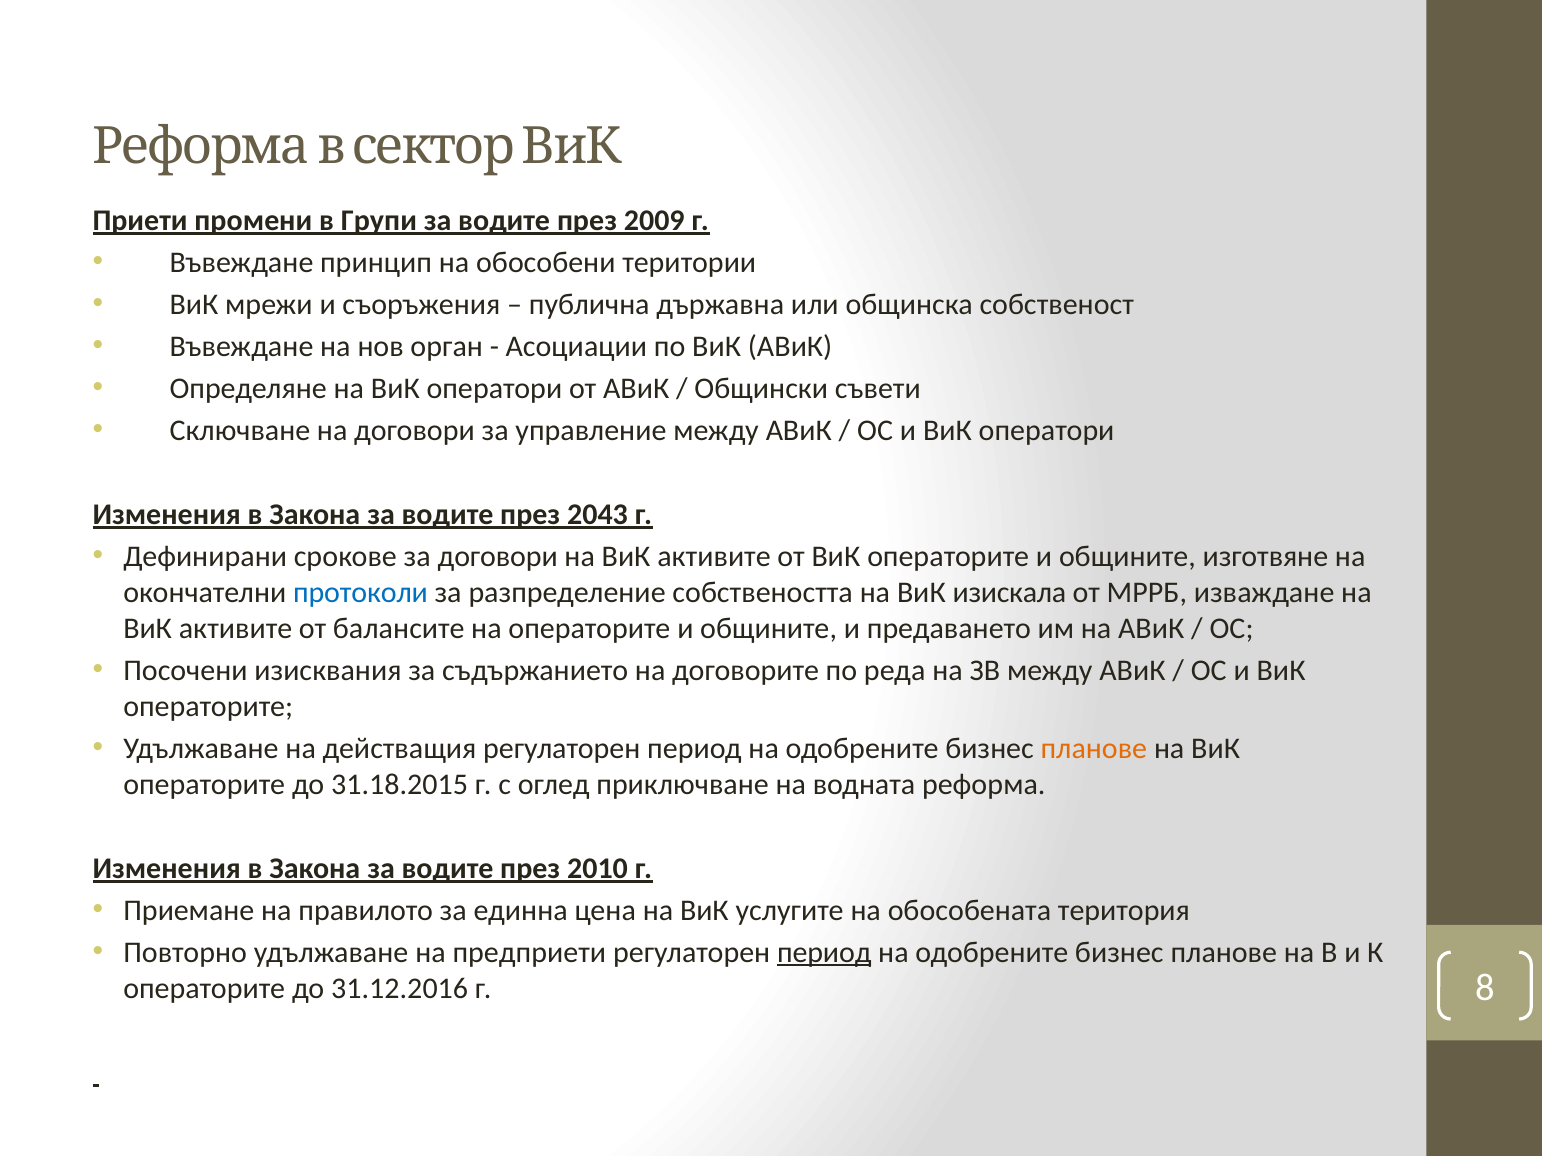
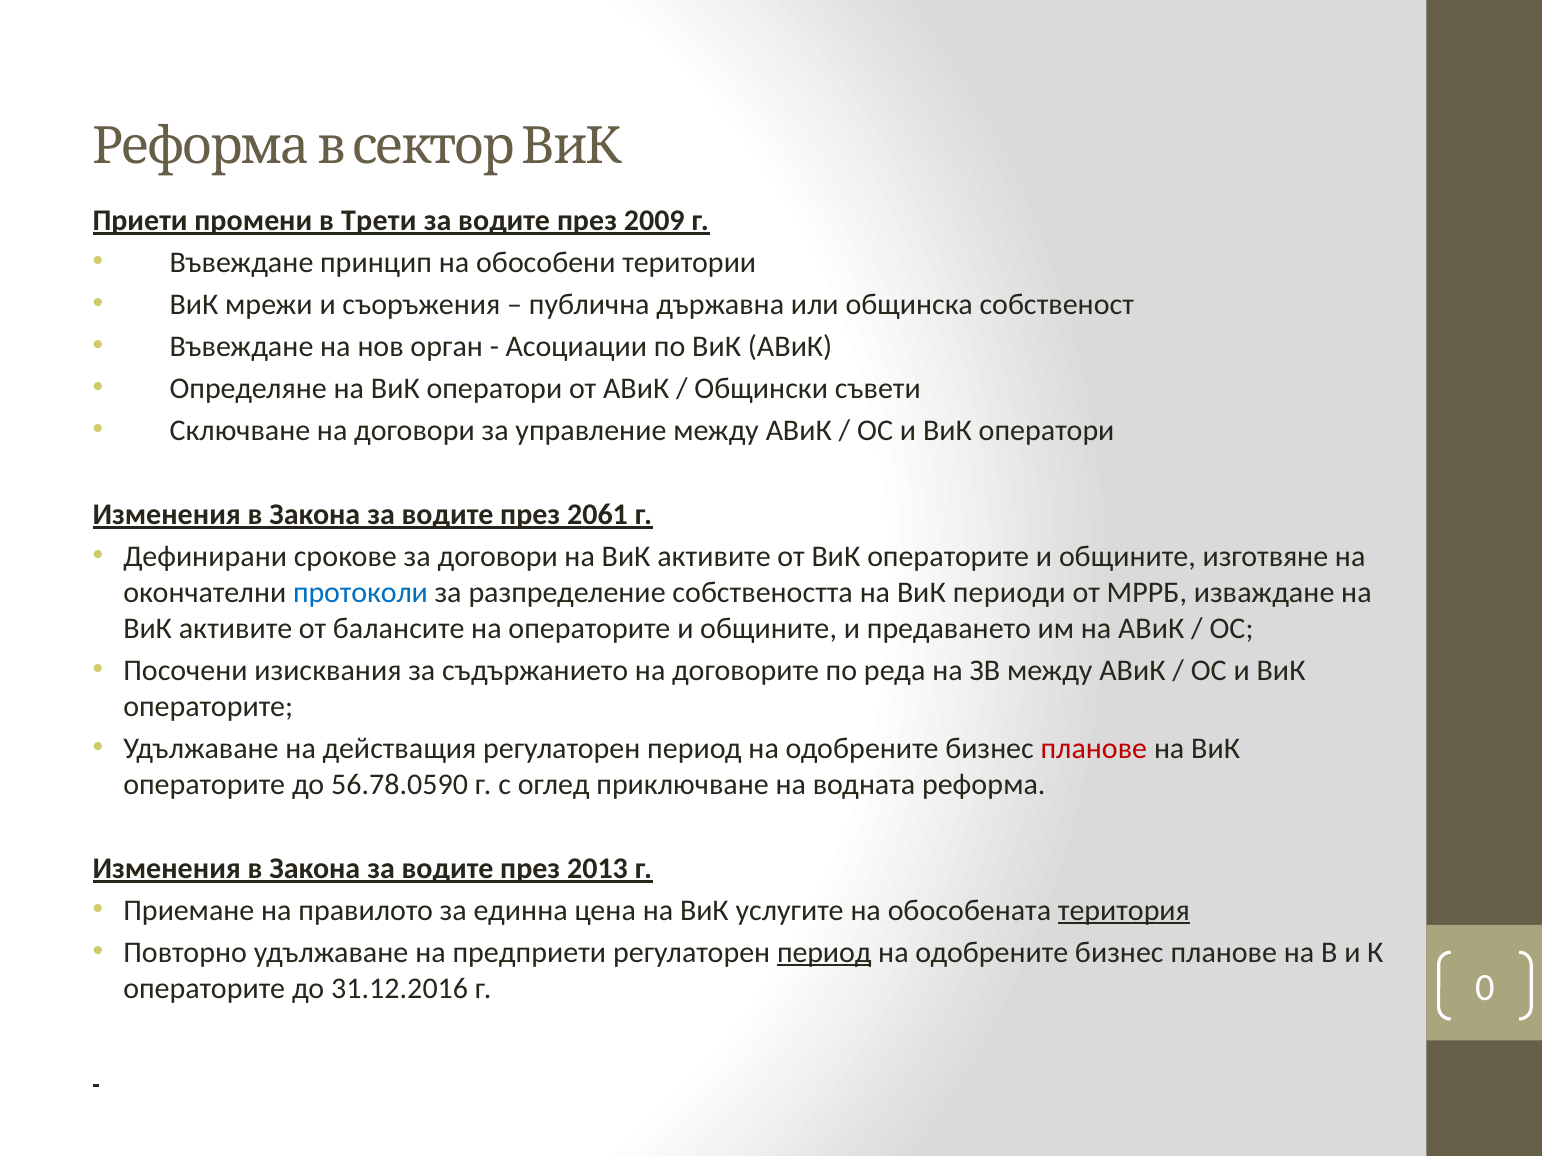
Групи: Групи -> Трети
2043: 2043 -> 2061
изискала: изискала -> периоди
планове at (1094, 749) colour: orange -> red
31.18.2015: 31.18.2015 -> 56.78.0590
2010: 2010 -> 2013
територия underline: none -> present
8: 8 -> 0
